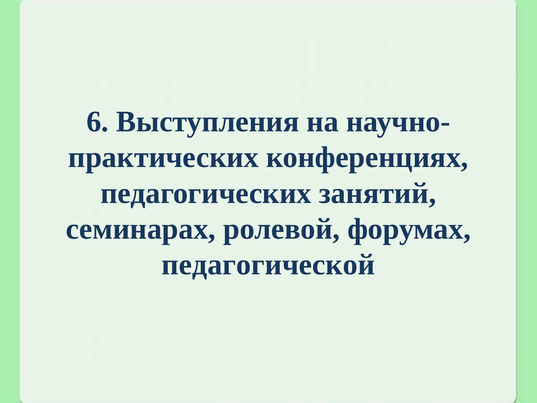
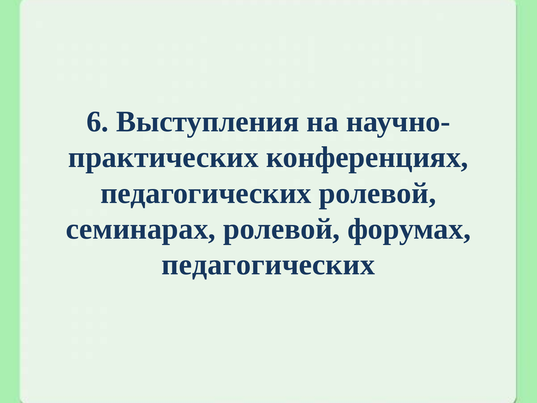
педагогических занятий: занятий -> ролевой
педагогической at (268, 265): педагогической -> педагогических
